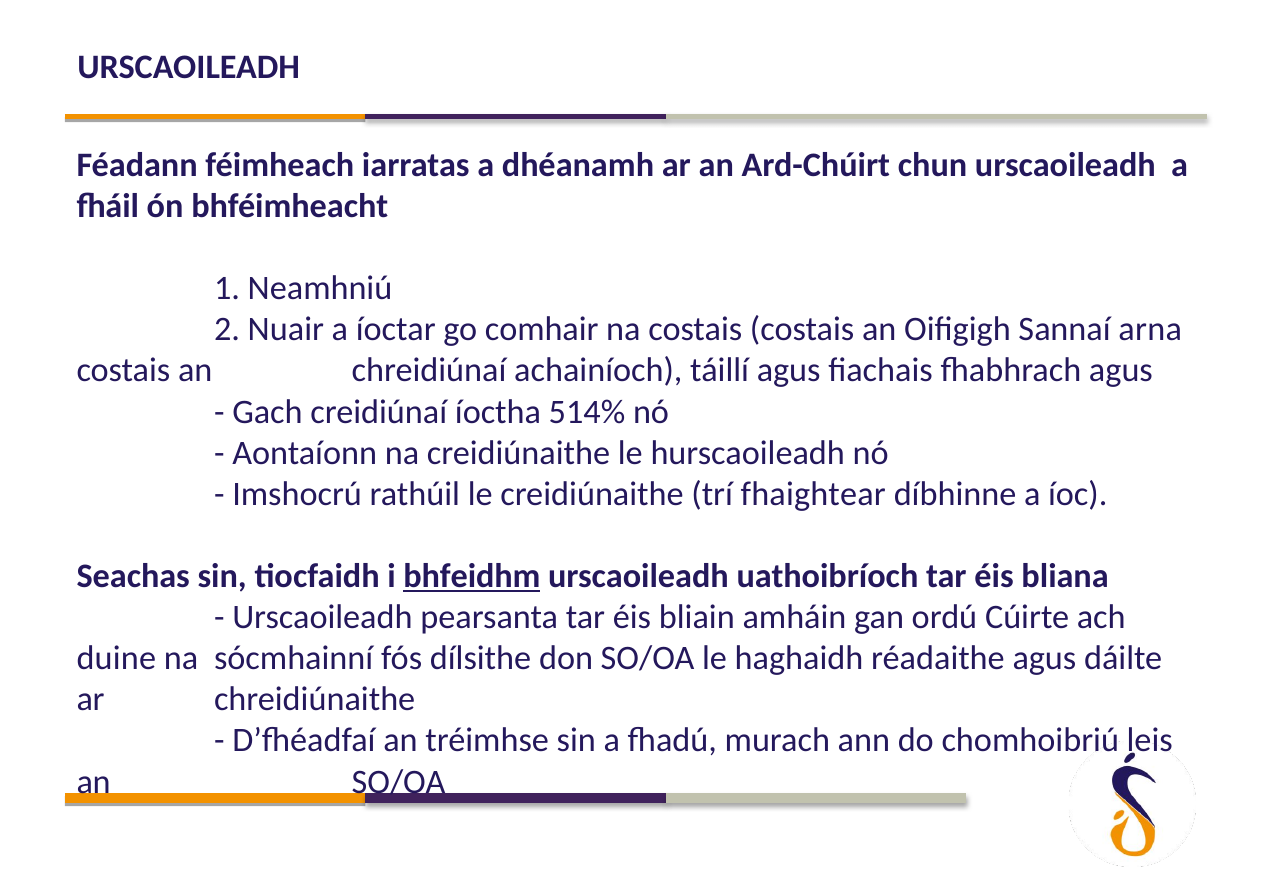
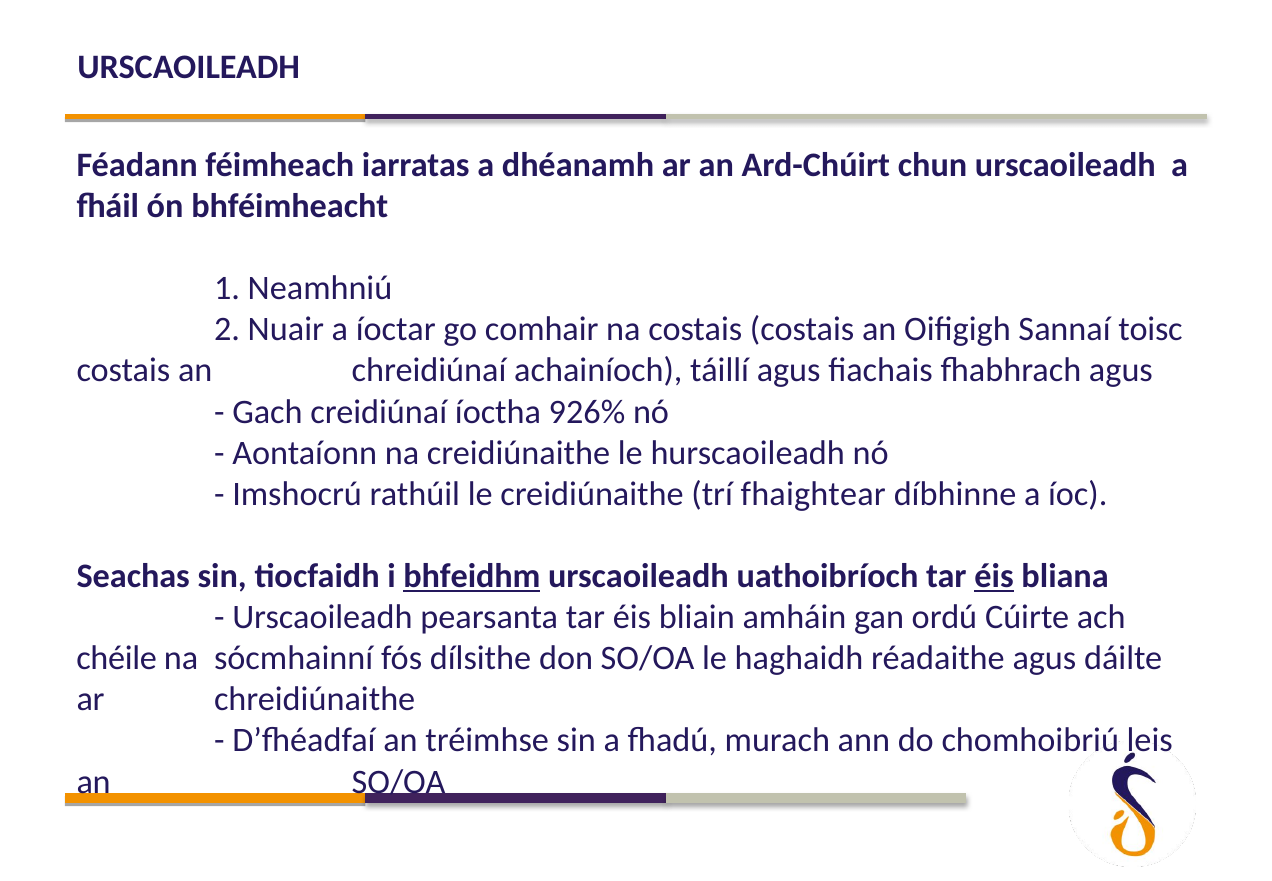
arna: arna -> toisc
514%: 514% -> 926%
éis at (994, 576) underline: none -> present
duine: duine -> chéile
